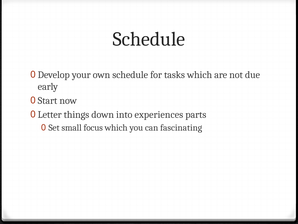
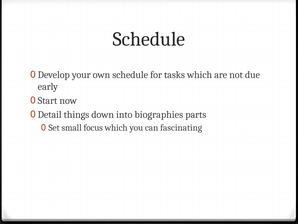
Letter: Letter -> Detail
experiences: experiences -> biographies
